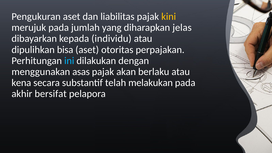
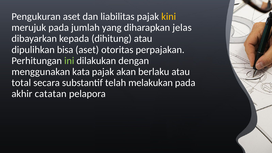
individu: individu -> dihitung
ini colour: light blue -> light green
asas: asas -> kata
kena: kena -> total
bersifat: bersifat -> catatan
